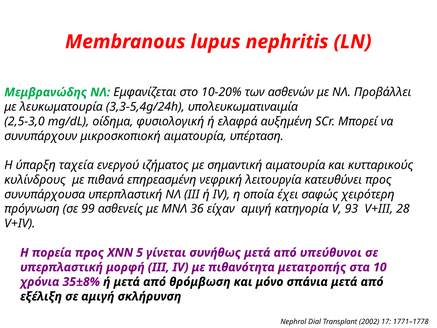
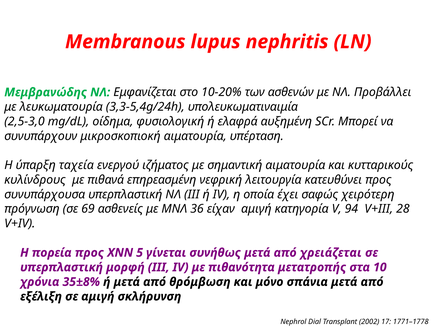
99: 99 -> 69
93: 93 -> 94
υπεύθυνοι: υπεύθυνοι -> χρειάζεται
